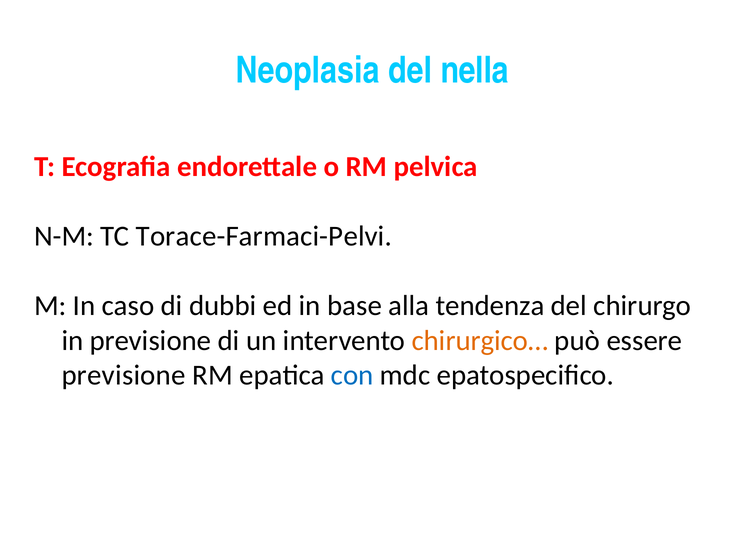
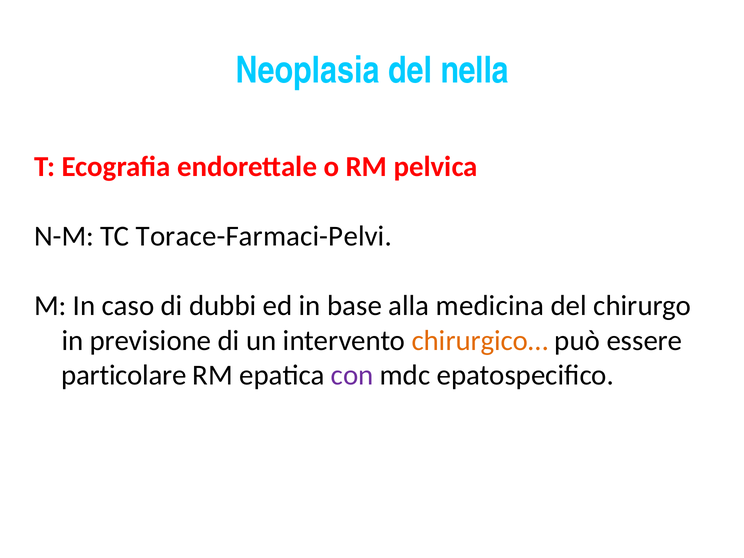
tendenza: tendenza -> medicina
previsione at (124, 375): previsione -> particolare
con colour: blue -> purple
